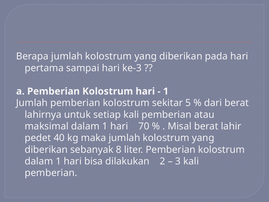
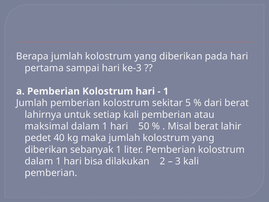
70: 70 -> 50
sebanyak 8: 8 -> 1
